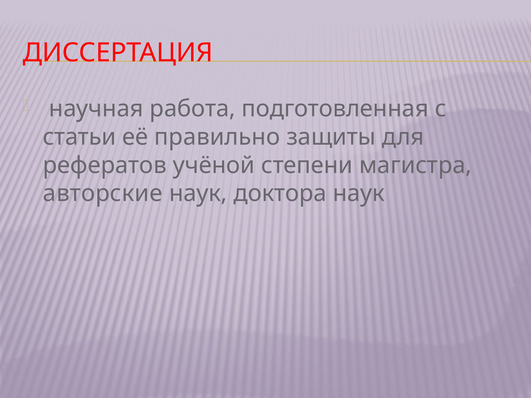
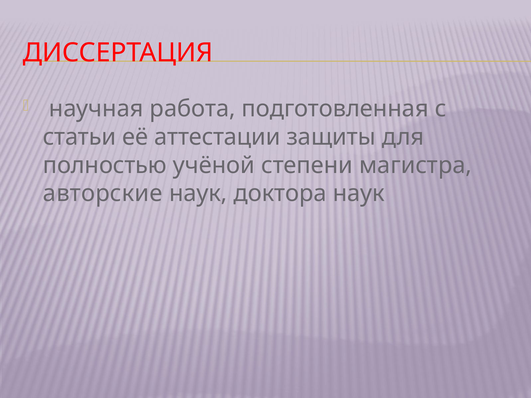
правильно: правильно -> аттестации
рефератов: рефератов -> полностью
